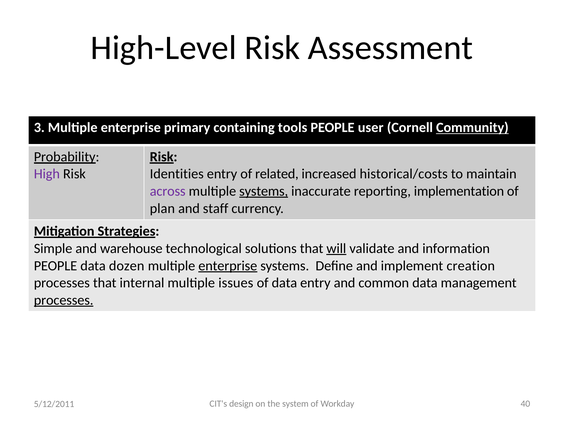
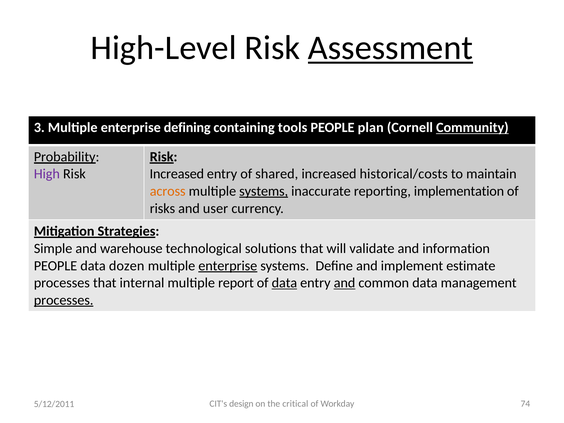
Assessment underline: none -> present
primary: primary -> defining
user: user -> plan
Identities at (177, 174): Identities -> Increased
related: related -> shared
across colour: purple -> orange
plan: plan -> risks
staff: staff -> user
will underline: present -> none
creation: creation -> estimate
issues: issues -> report
data at (284, 283) underline: none -> present
and at (345, 283) underline: none -> present
system: system -> critical
40: 40 -> 74
